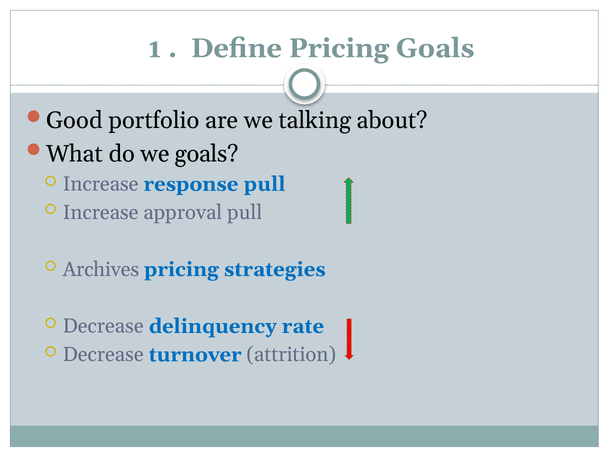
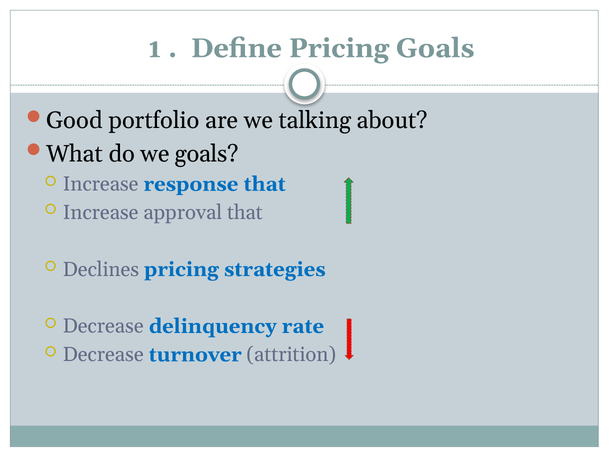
response pull: pull -> that
approval pull: pull -> that
Archives: Archives -> Declines
